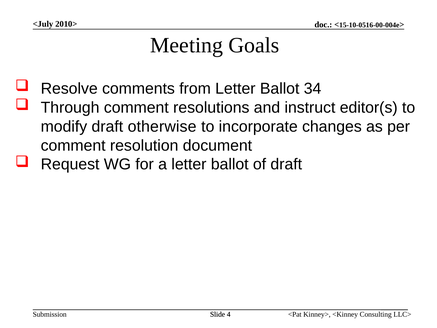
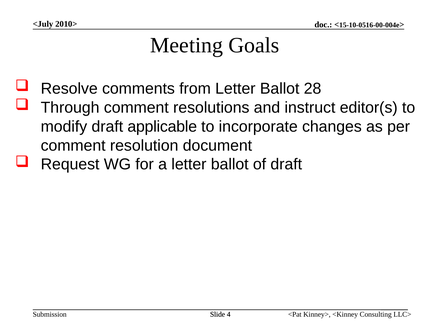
34: 34 -> 28
otherwise: otherwise -> applicable
